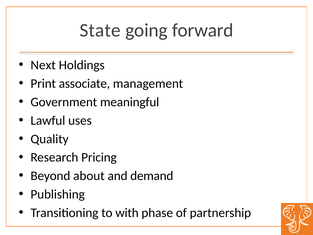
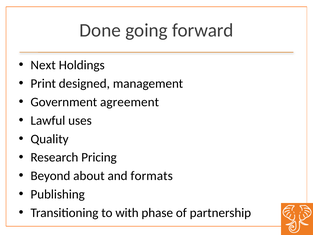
State: State -> Done
associate: associate -> designed
meaningful: meaningful -> agreement
demand: demand -> formats
